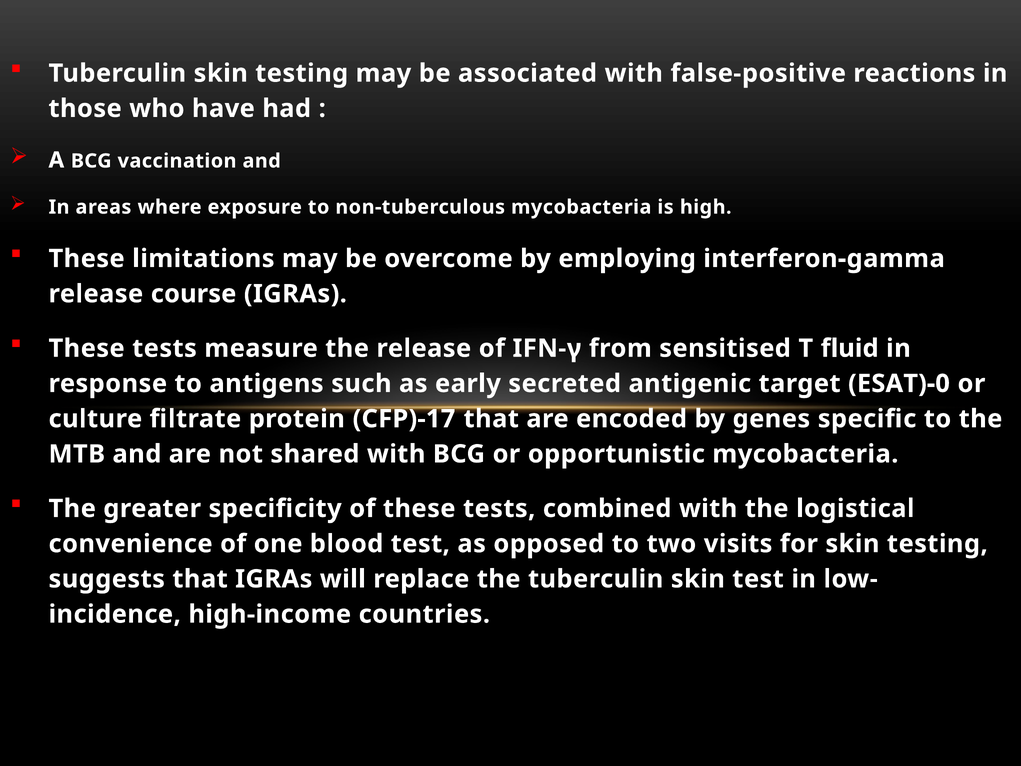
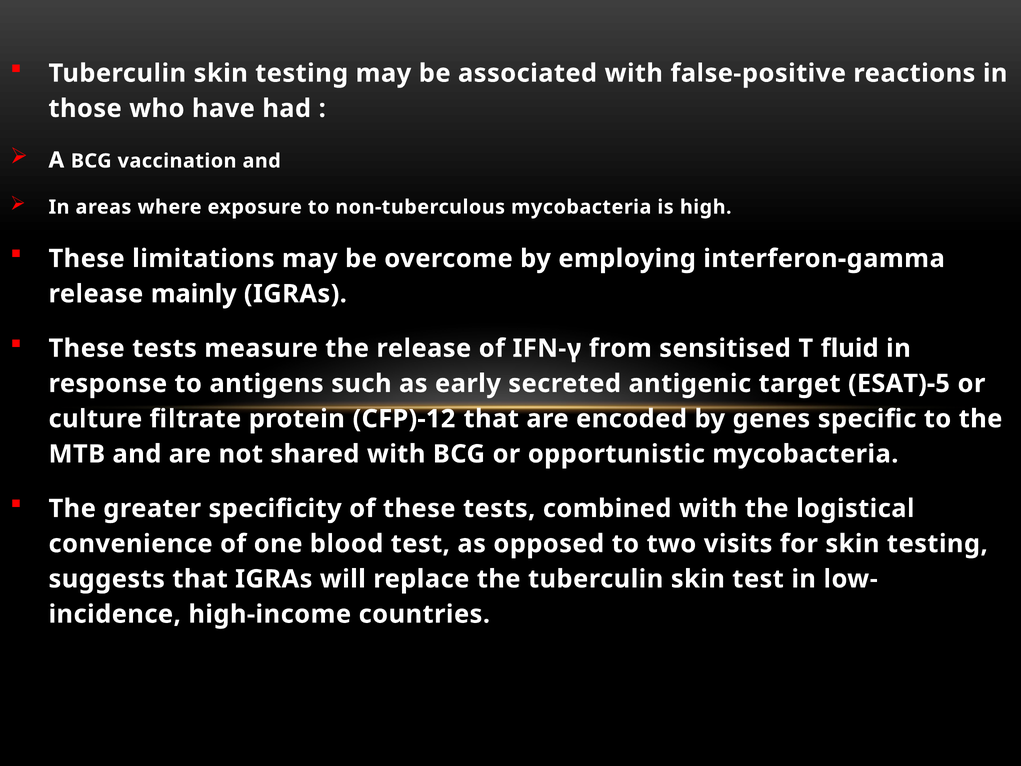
course: course -> mainly
ESAT)-0: ESAT)-0 -> ESAT)-5
CFP)-17: CFP)-17 -> CFP)-12
